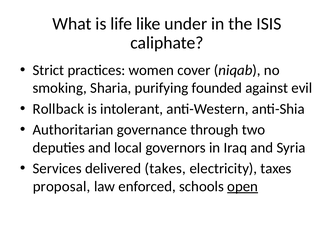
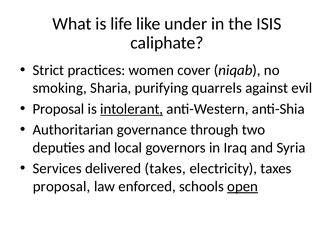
founded: founded -> quarrels
Rollback at (58, 109): Rollback -> Proposal
intolerant underline: none -> present
